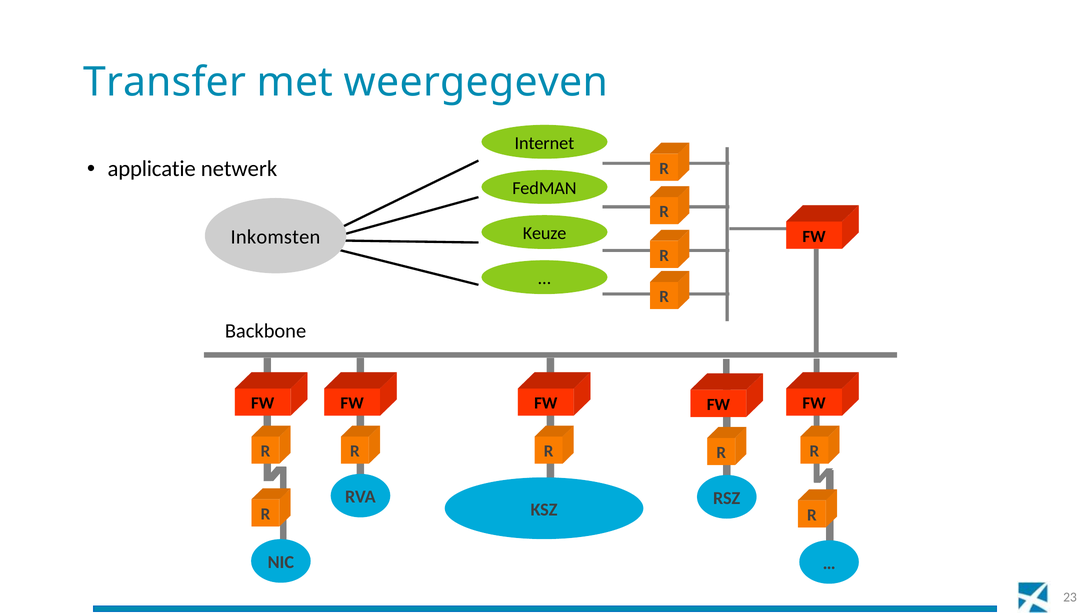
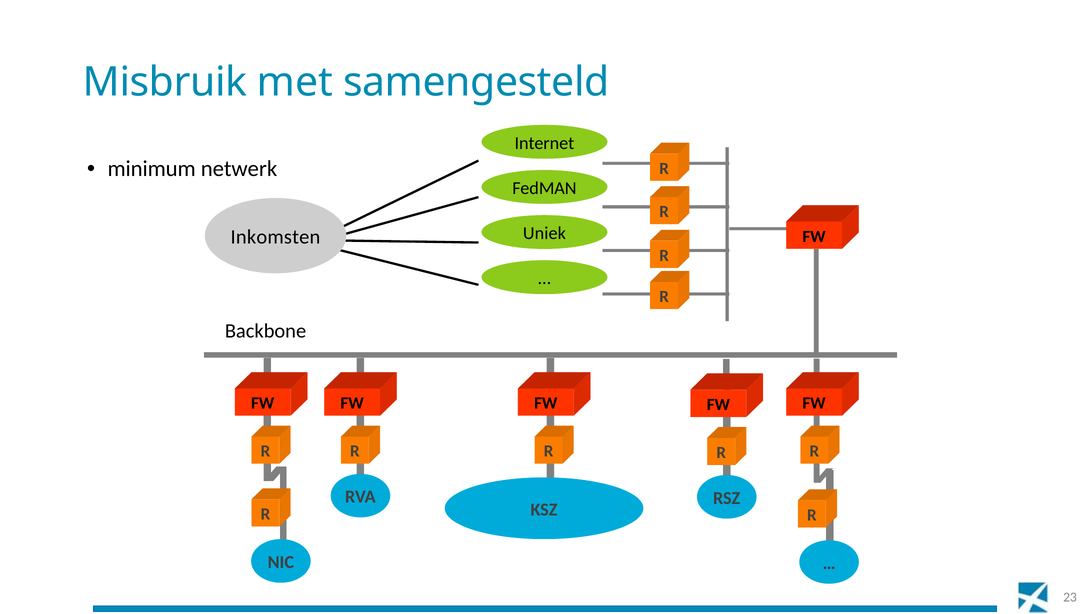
Transfer: Transfer -> Misbruik
weergegeven: weergegeven -> samengesteld
applicatie: applicatie -> minimum
Keuze: Keuze -> Uniek
